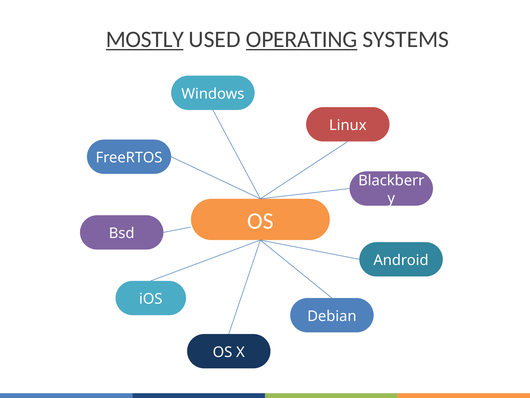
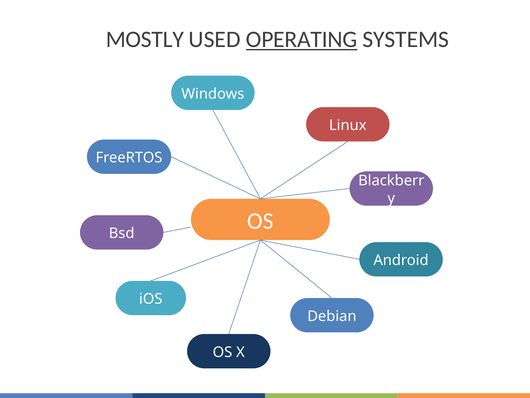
MOSTLY underline: present -> none
